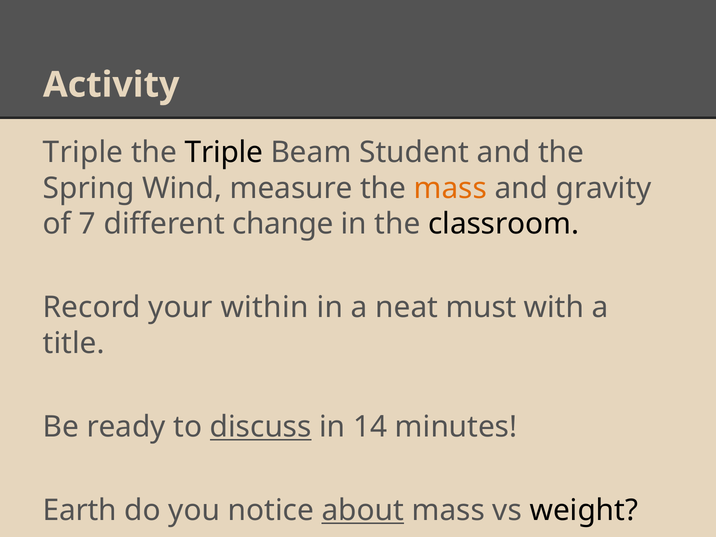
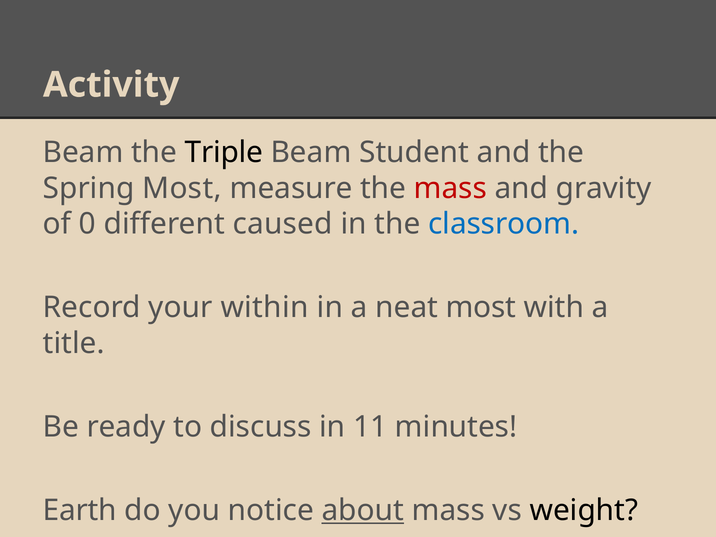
Triple at (83, 152): Triple -> Beam
Spring Wind: Wind -> Most
mass at (450, 188) colour: orange -> red
7: 7 -> 0
change: change -> caused
classroom colour: black -> blue
neat must: must -> most
discuss underline: present -> none
14: 14 -> 11
